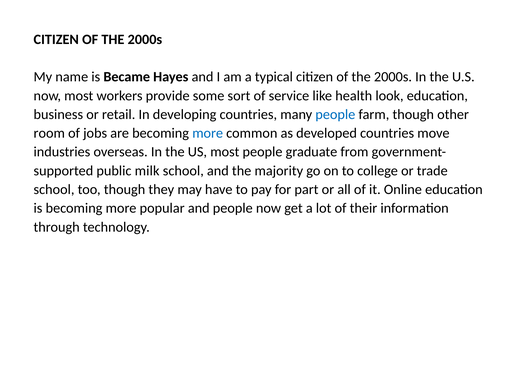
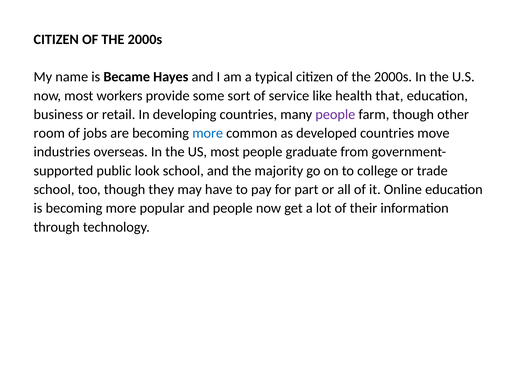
look: look -> that
people at (335, 114) colour: blue -> purple
milk: milk -> look
